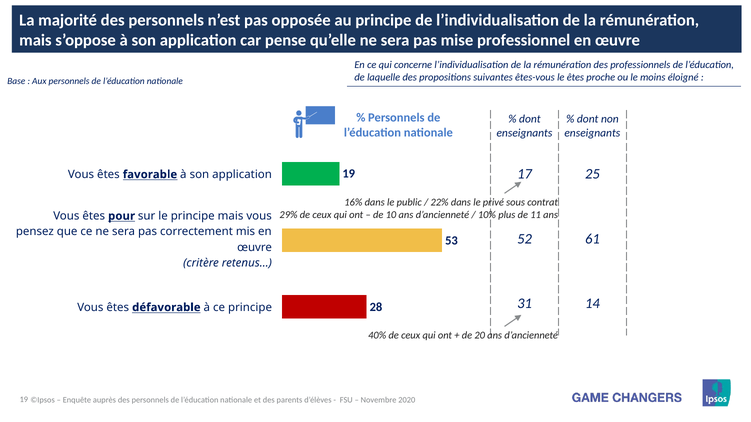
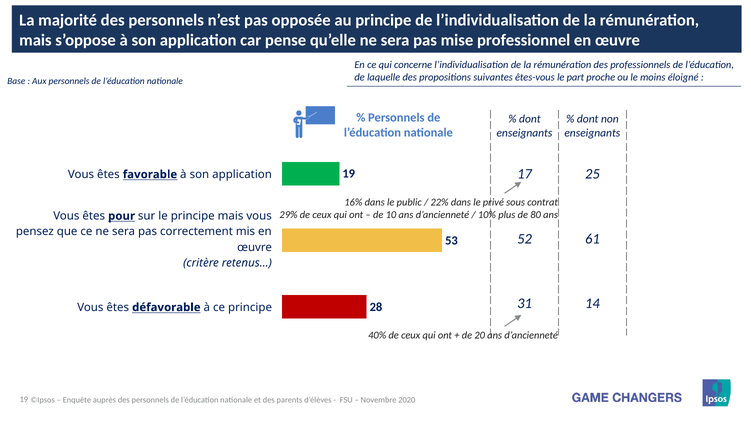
le êtes: êtes -> part
11: 11 -> 80
